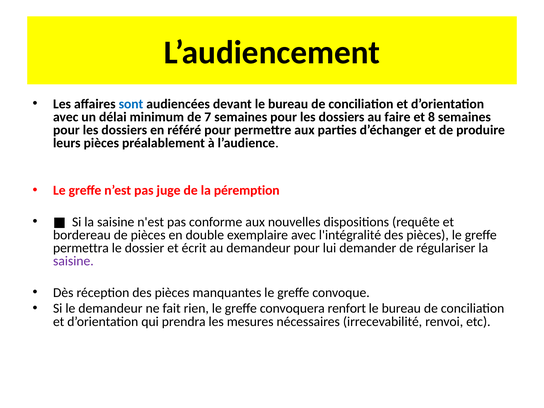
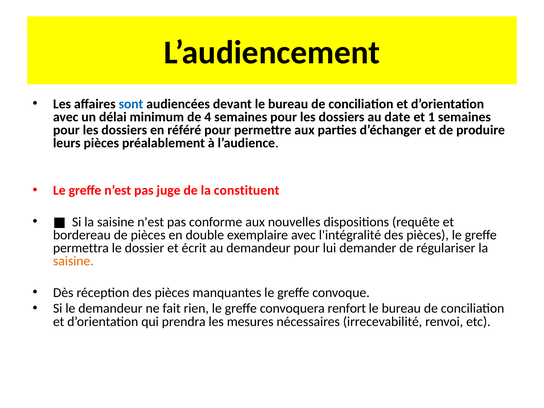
7: 7 -> 4
faire: faire -> date
8: 8 -> 1
péremption: péremption -> constituent
saisine at (73, 261) colour: purple -> orange
